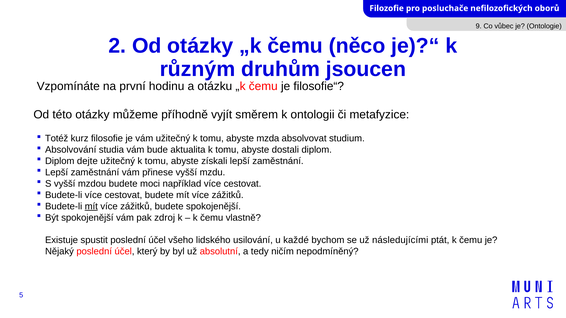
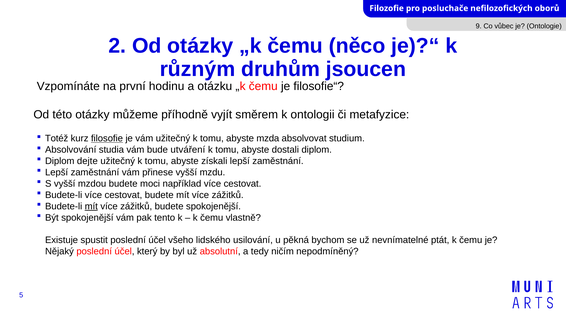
filosofie underline: none -> present
aktualita: aktualita -> utváření
zdroj: zdroj -> tento
každé: každé -> pěkná
následujícími: následujícími -> nevnímatelné
